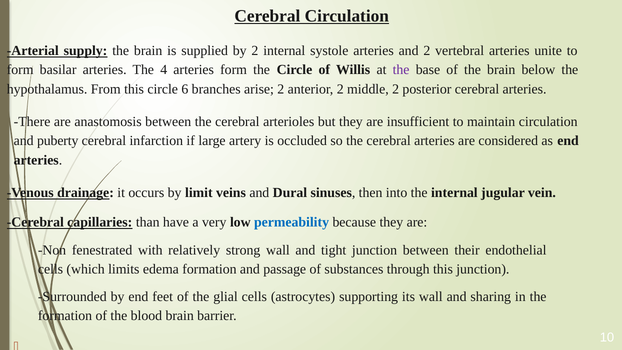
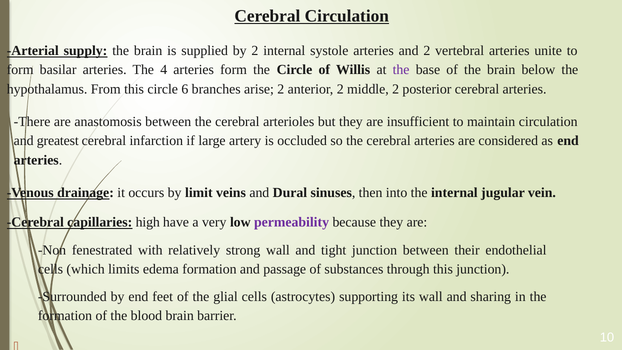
puberty: puberty -> greatest
than: than -> high
permeability colour: blue -> purple
